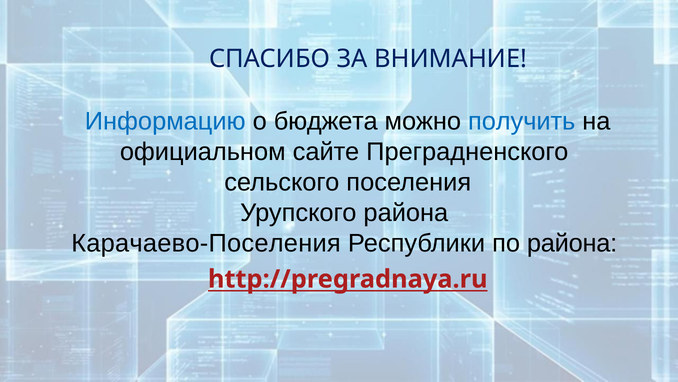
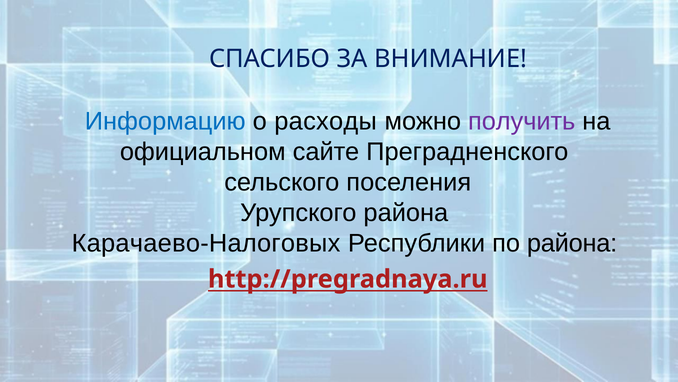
бюджета: бюджета -> расходы
получить colour: blue -> purple
Карачаево-Поселения: Карачаево-Поселения -> Карачаево-Налоговых
